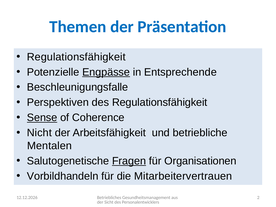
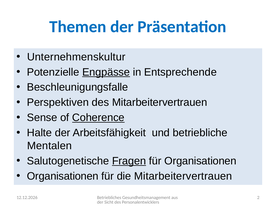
Regulationsfähigkeit at (76, 57): Regulationsfähigkeit -> Unternehmenskultur
des Regulationsfähigkeit: Regulationsfähigkeit -> Mitarbeitervertrauen
Sense underline: present -> none
Coherence underline: none -> present
Nicht: Nicht -> Halte
Vorbildhandeln at (63, 176): Vorbildhandeln -> Organisationen
